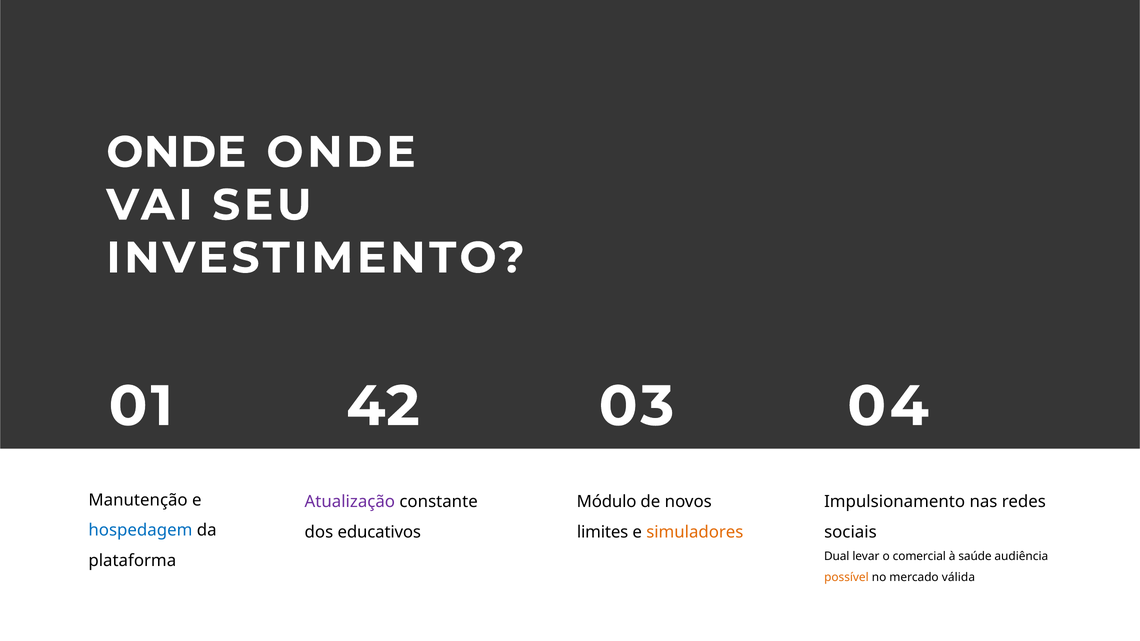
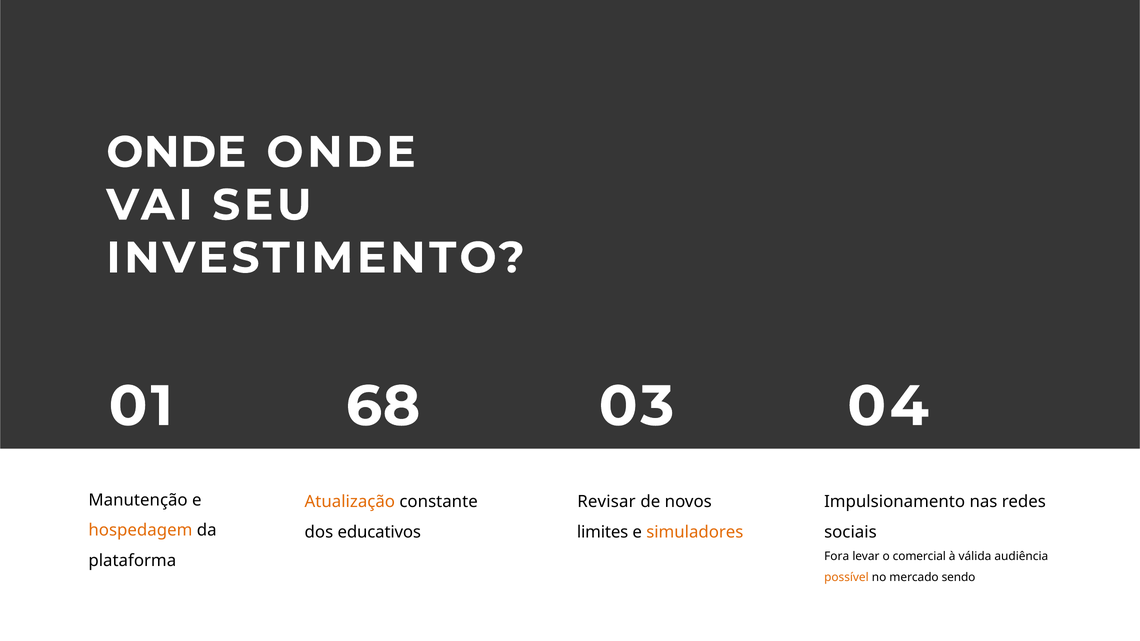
42: 42 -> 68
Atualização colour: purple -> orange
Módulo: Módulo -> Revisar
hospedagem colour: blue -> orange
Dual: Dual -> Fora
saúde: saúde -> válida
válida: válida -> sendo
